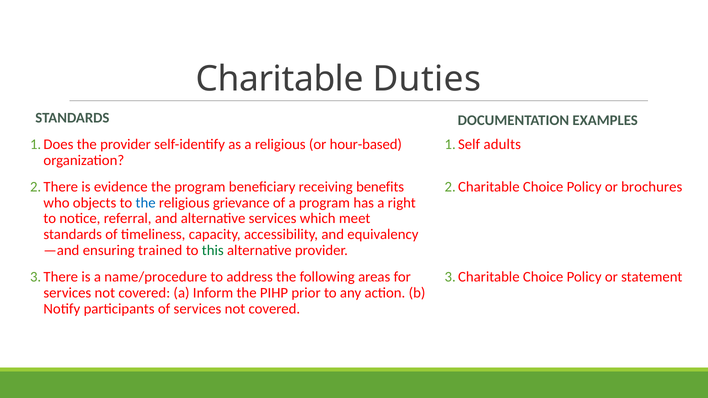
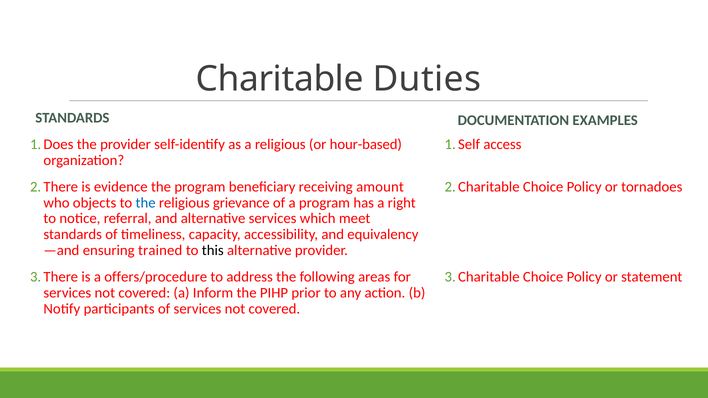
adults: adults -> access
benefits: benefits -> amount
brochures: brochures -> tornadoes
this colour: green -> black
name/procedure: name/procedure -> offers/procedure
